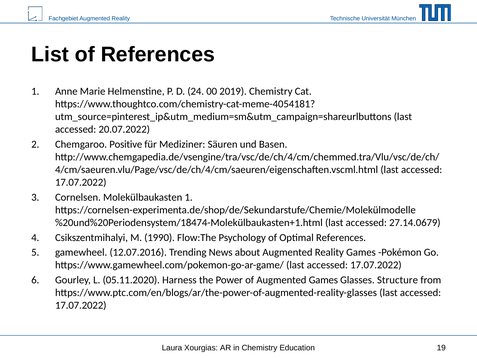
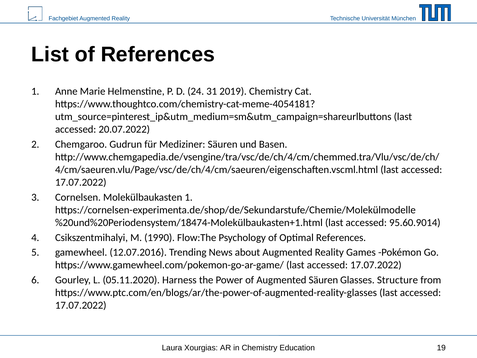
00: 00 -> 31
Positive: Positive -> Gudrun
27.14.0679: 27.14.0679 -> 95.60.9014
Augmented Games: Games -> Säuren
